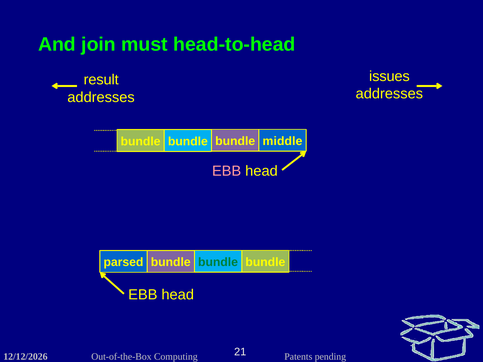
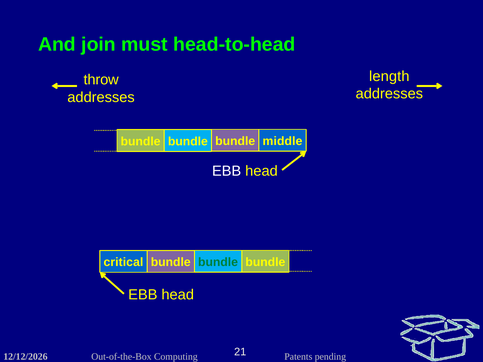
issues: issues -> length
result: result -> throw
EBB at (227, 171) colour: pink -> white
parsed: parsed -> critical
